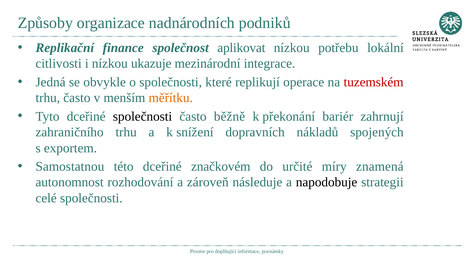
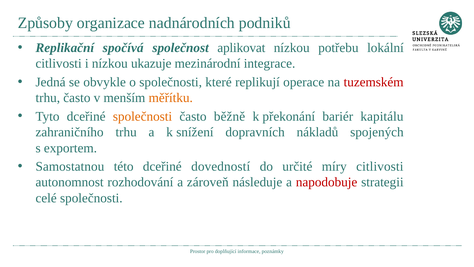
finance: finance -> spočívá
společnosti at (142, 116) colour: black -> orange
zahrnují: zahrnují -> kapitálu
značkovém: značkovém -> dovedností
míry znamená: znamená -> citlivosti
napodobuje colour: black -> red
